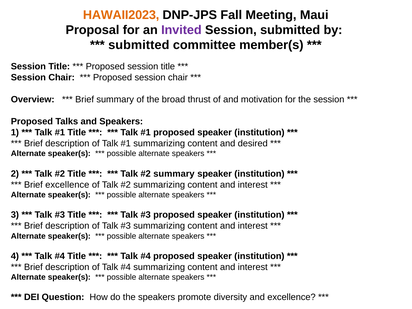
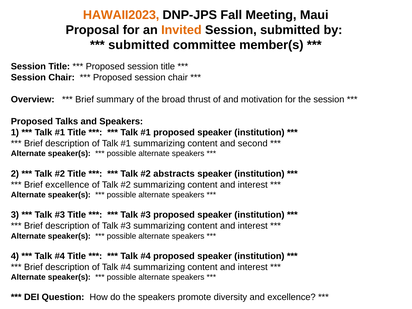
Invited colour: purple -> orange
desired: desired -> second
summary at (174, 174): summary -> abstracts
